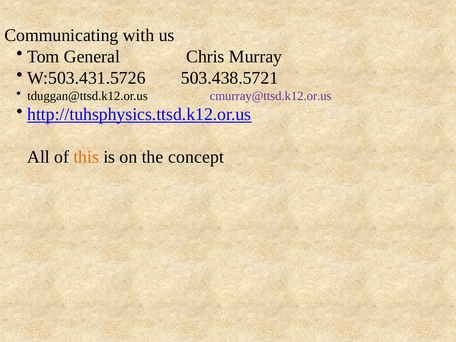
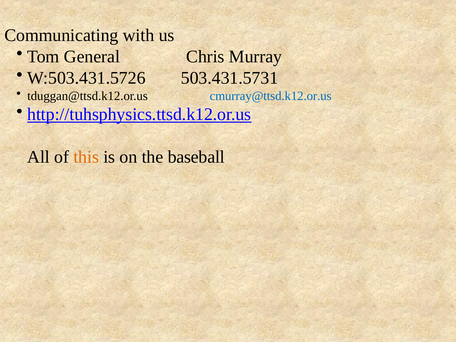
503.438.5721: 503.438.5721 -> 503.431.5731
cmurray@ttsd.k12.or.us colour: purple -> blue
concept: concept -> baseball
